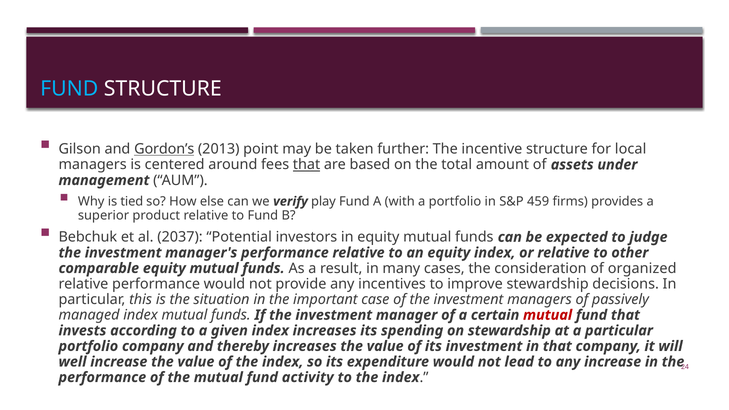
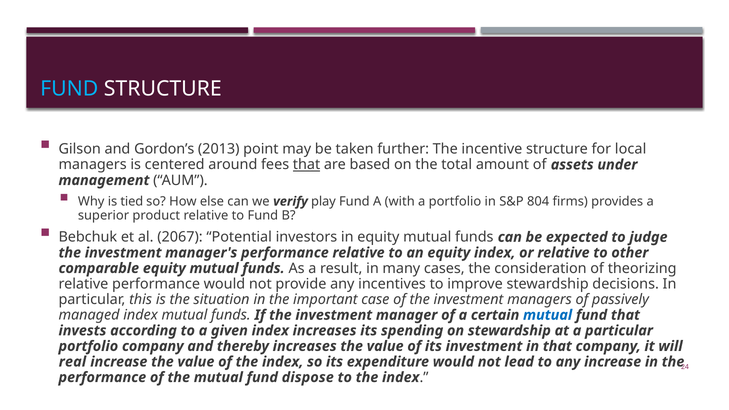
Gordon’s underline: present -> none
459: 459 -> 804
2037: 2037 -> 2067
organized: organized -> theorizing
mutual at (548, 315) colour: red -> blue
well: well -> real
activity: activity -> dispose
